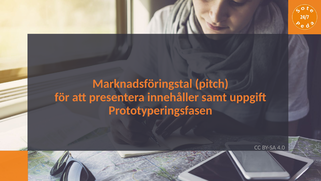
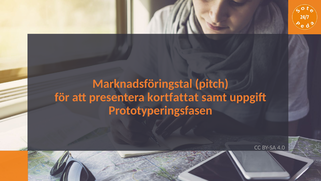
innehåller: innehåller -> kortfattat
